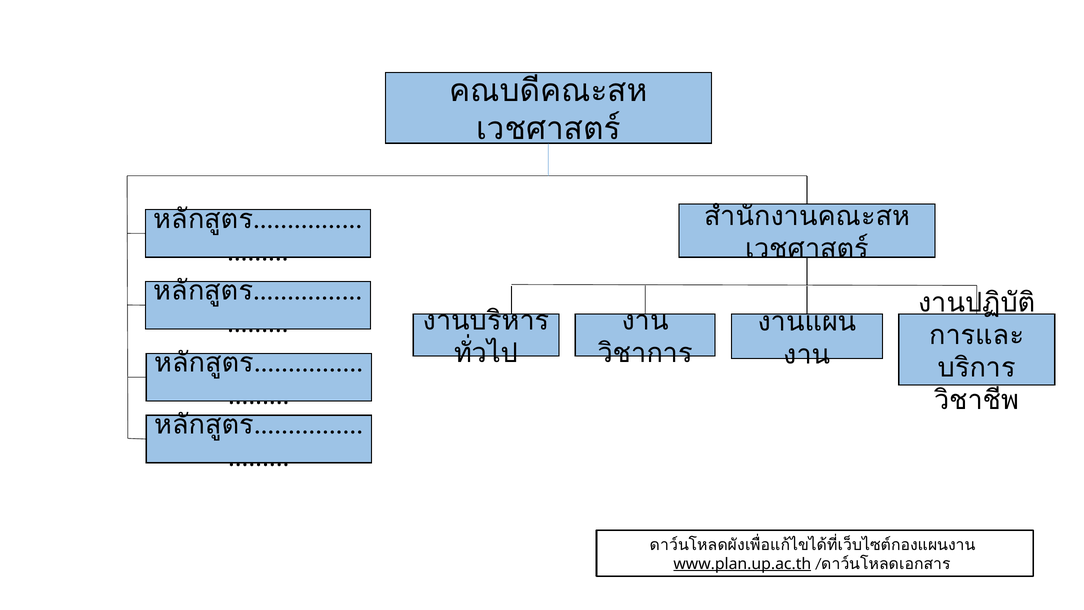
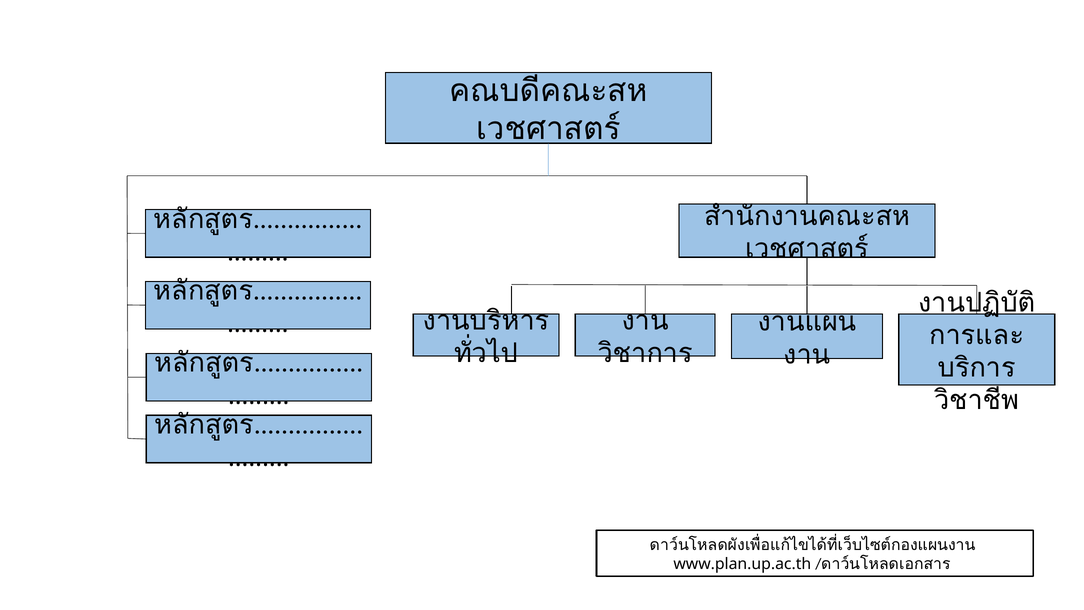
www.plan.up.ac.th underline: present -> none
